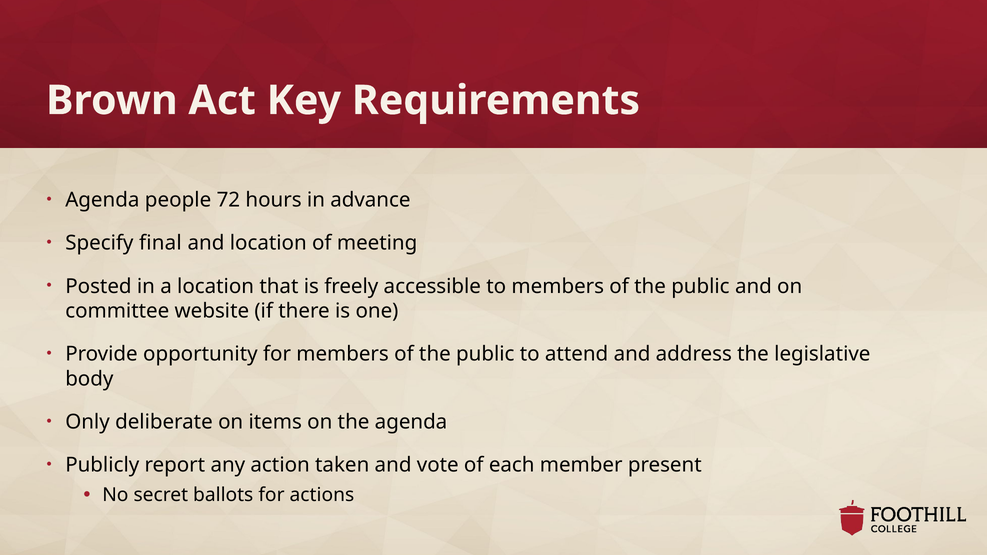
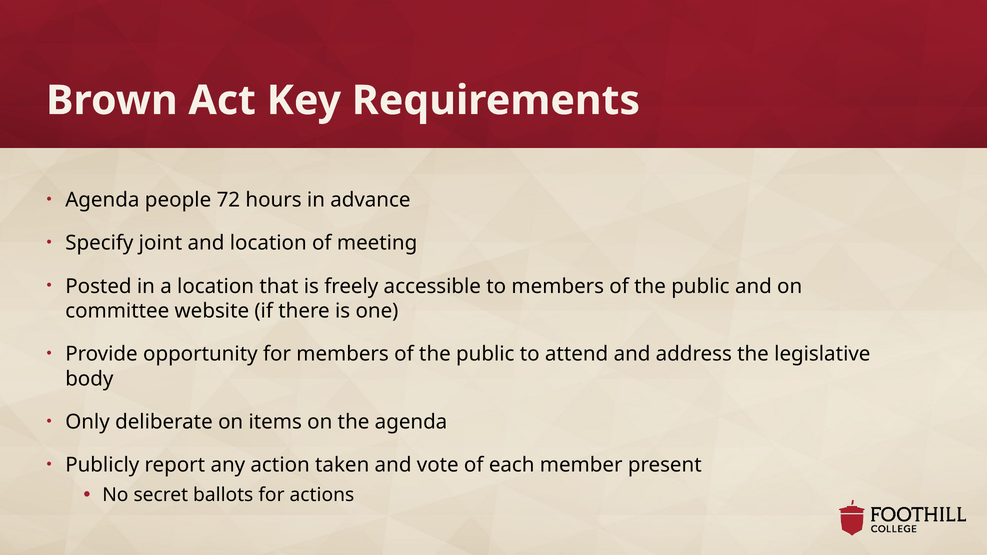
final: final -> joint
